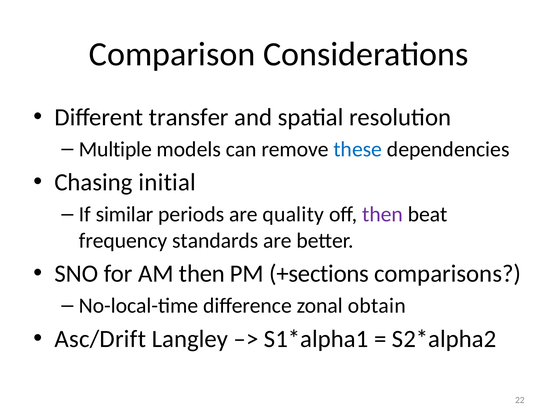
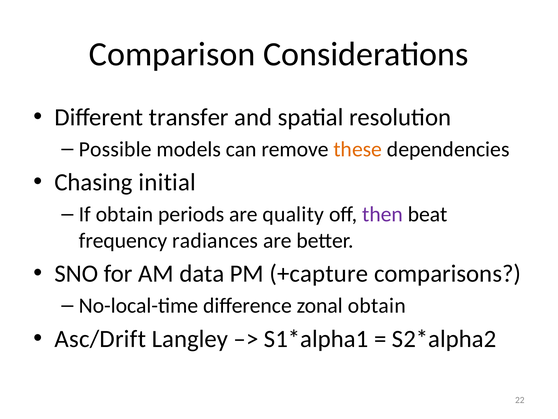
Multiple: Multiple -> Possible
these colour: blue -> orange
If similar: similar -> obtain
standards: standards -> radiances
AM then: then -> data
+sections: +sections -> +capture
